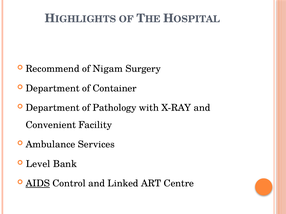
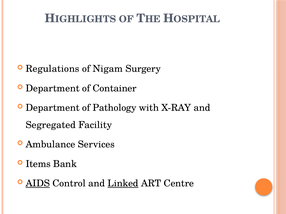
Recommend: Recommend -> Regulations
Convenient: Convenient -> Segregated
Level: Level -> Items
Linked underline: none -> present
